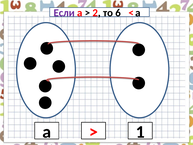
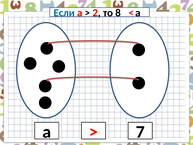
Если colour: purple -> blue
6: 6 -> 8
1: 1 -> 7
